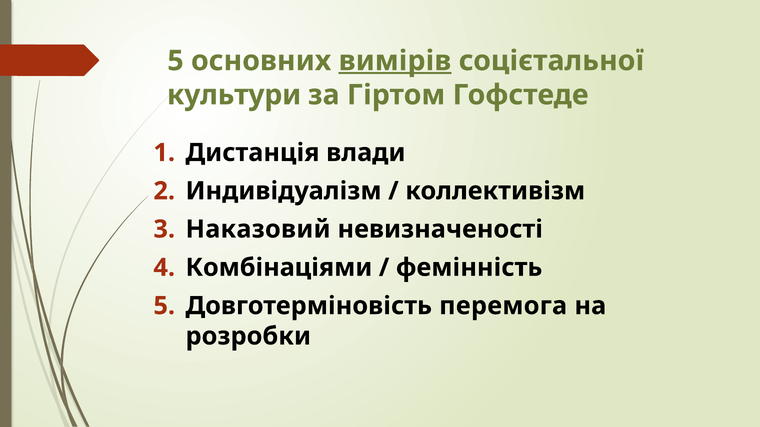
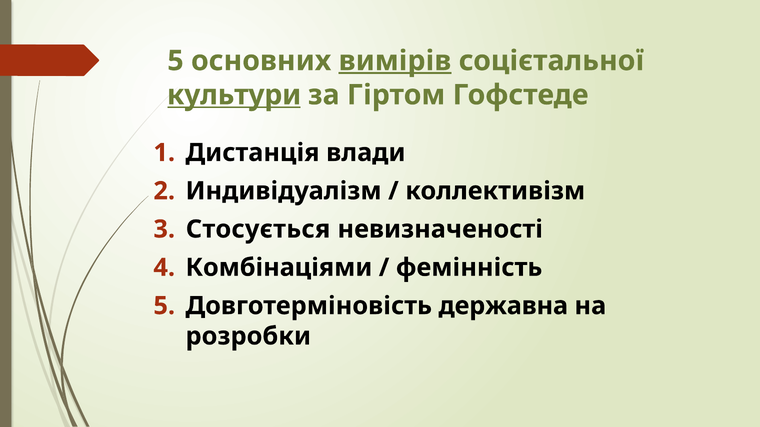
культури underline: none -> present
Наказовий: Наказовий -> Стосується
перемога: перемога -> державна
